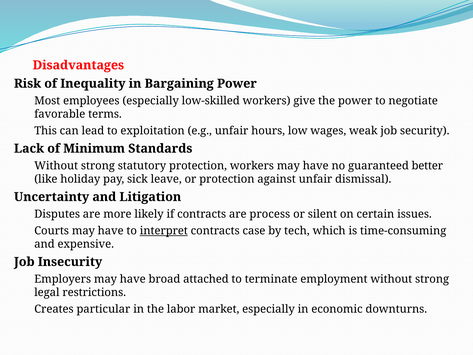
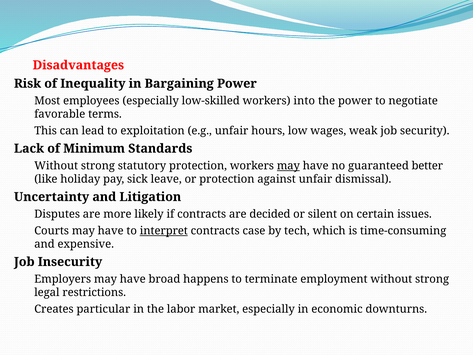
give: give -> into
may at (288, 166) underline: none -> present
process: process -> decided
attached: attached -> happens
